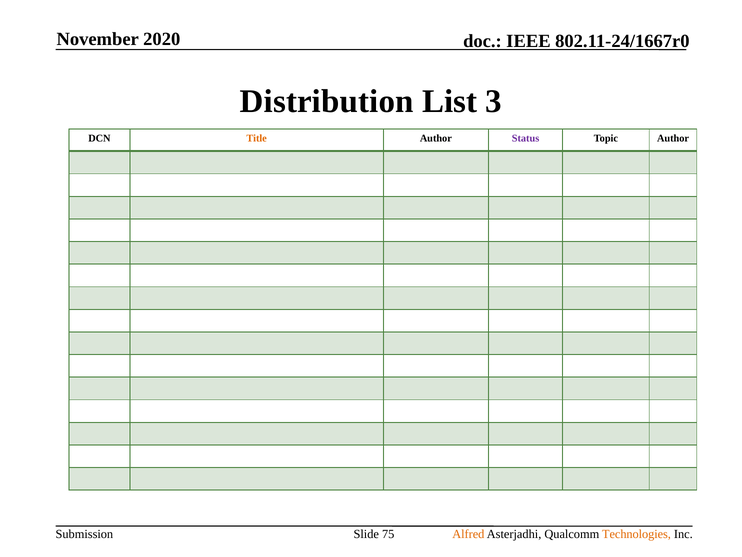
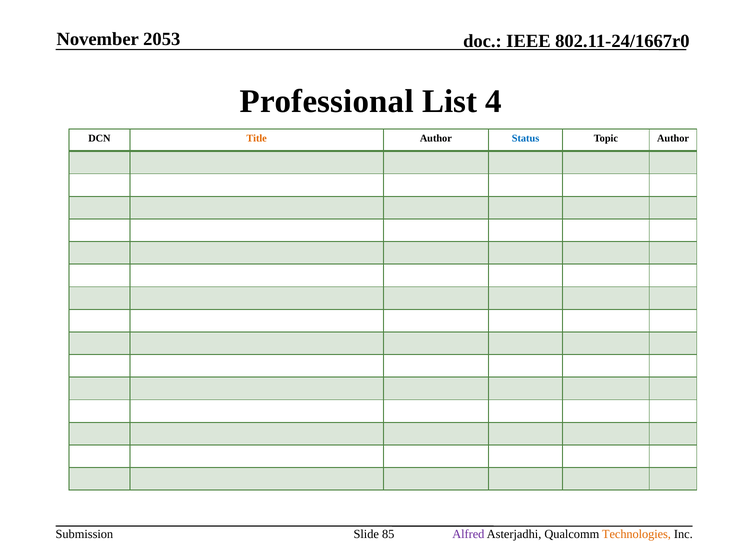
2020: 2020 -> 2053
Distribution: Distribution -> Professional
3: 3 -> 4
Status colour: purple -> blue
75: 75 -> 85
Alfred colour: orange -> purple
